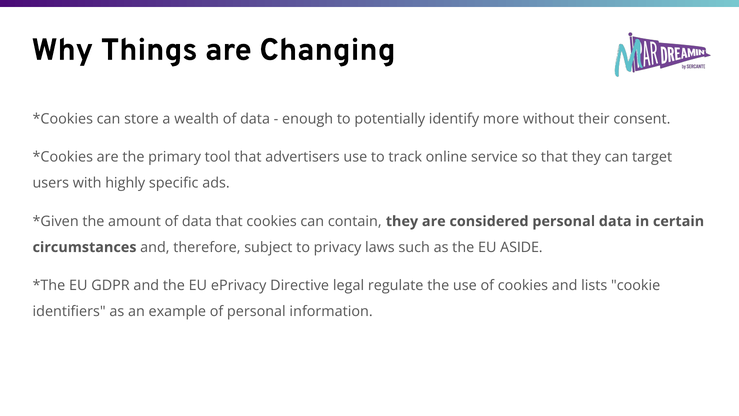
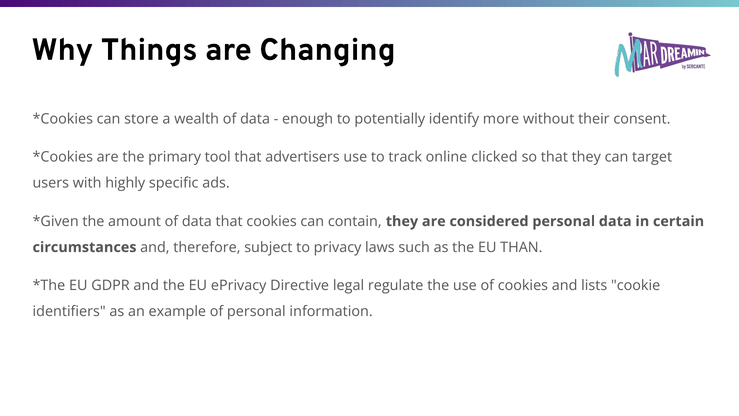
service: service -> clicked
ASIDE: ASIDE -> THAN
